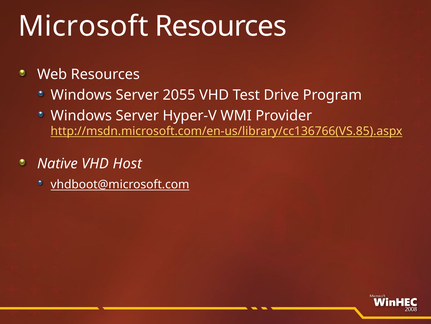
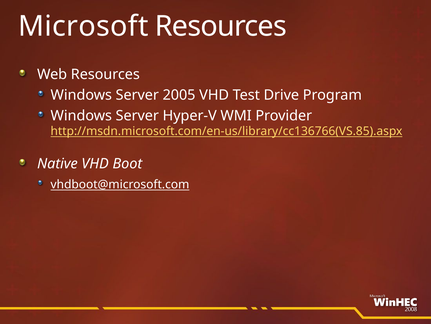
2055: 2055 -> 2005
Host: Host -> Boot
